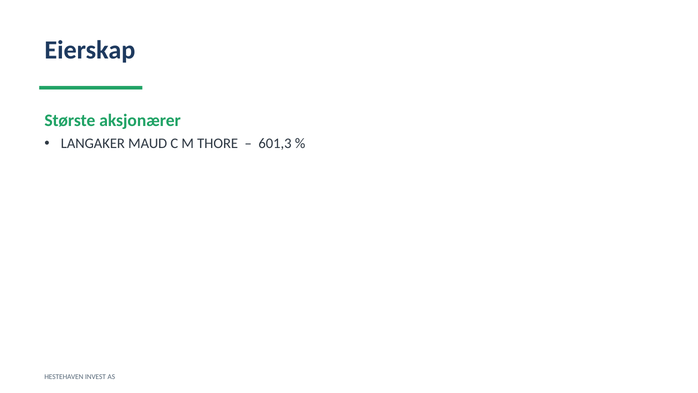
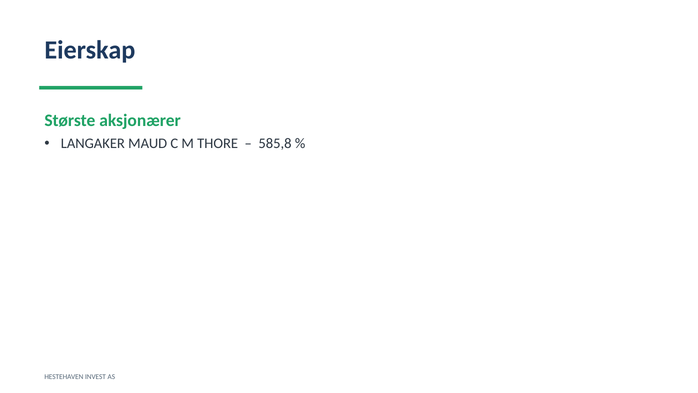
601,3: 601,3 -> 585,8
